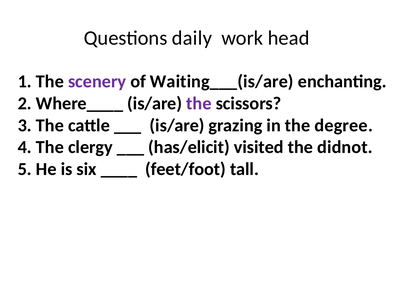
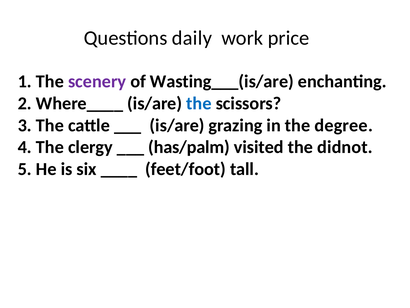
head: head -> price
Waiting___(is/are: Waiting___(is/are -> Wasting___(is/are
the at (199, 103) colour: purple -> blue
has/elicit: has/elicit -> has/palm
